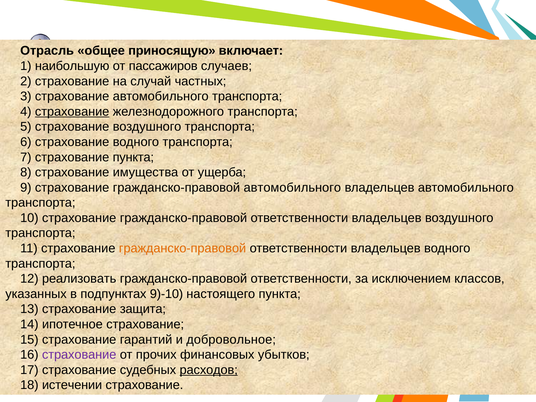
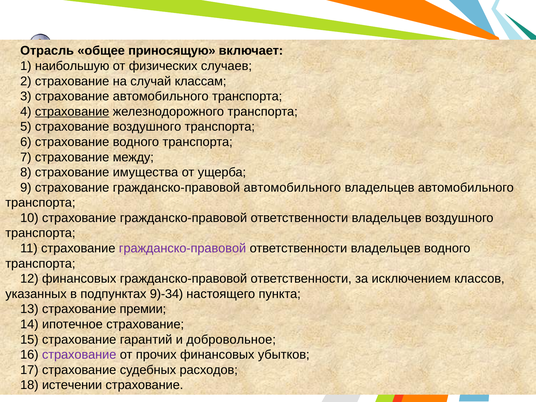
пассажиров: пассажиров -> физических
частных: частных -> классам
страхование пункта: пункта -> между
гражданско-правовой at (183, 248) colour: orange -> purple
12 реализовать: реализовать -> финансовых
9)-10: 9)-10 -> 9)-34
защита: защита -> премии
расходов underline: present -> none
